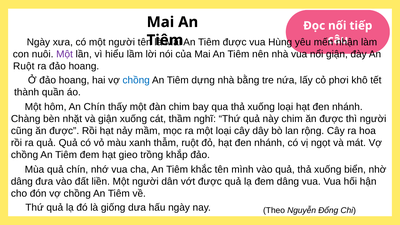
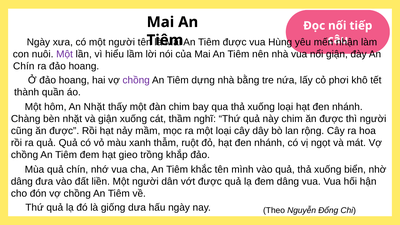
Ruột at (24, 66): Ruột -> Chín
chồng at (136, 80) colour: blue -> purple
An Chín: Chín -> Nhặt
